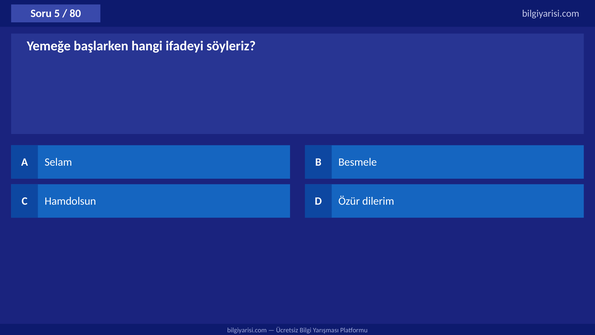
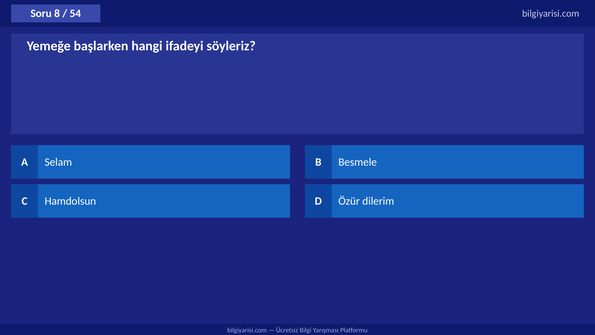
5: 5 -> 8
80: 80 -> 54
